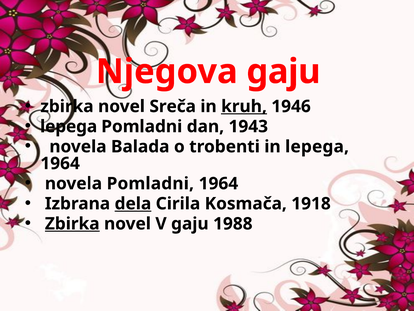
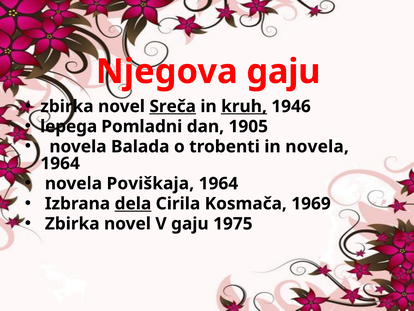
Sreča underline: none -> present
1943: 1943 -> 1905
in lepega: lepega -> novela
novela Pomladni: Pomladni -> Poviškaja
1918: 1918 -> 1969
Zbirka at (72, 223) underline: present -> none
1988: 1988 -> 1975
